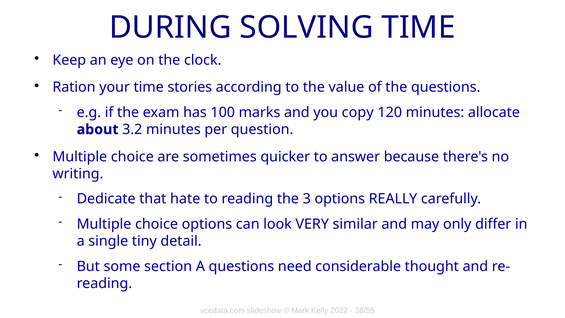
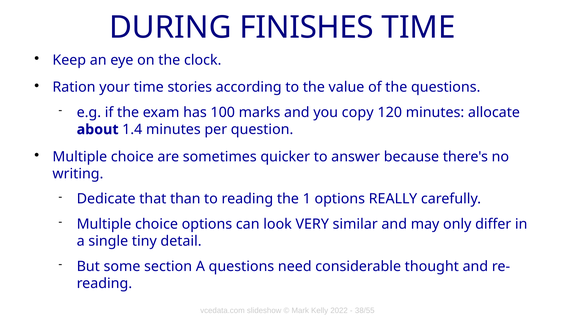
SOLVING: SOLVING -> FINISHES
3.2: 3.2 -> 1.4
hate: hate -> than
3: 3 -> 1
